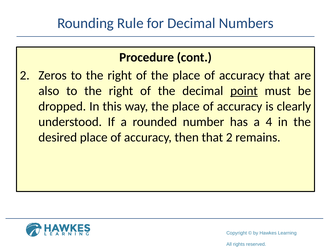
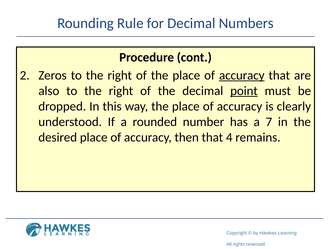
accuracy at (242, 75) underline: none -> present
4: 4 -> 7
that 2: 2 -> 4
